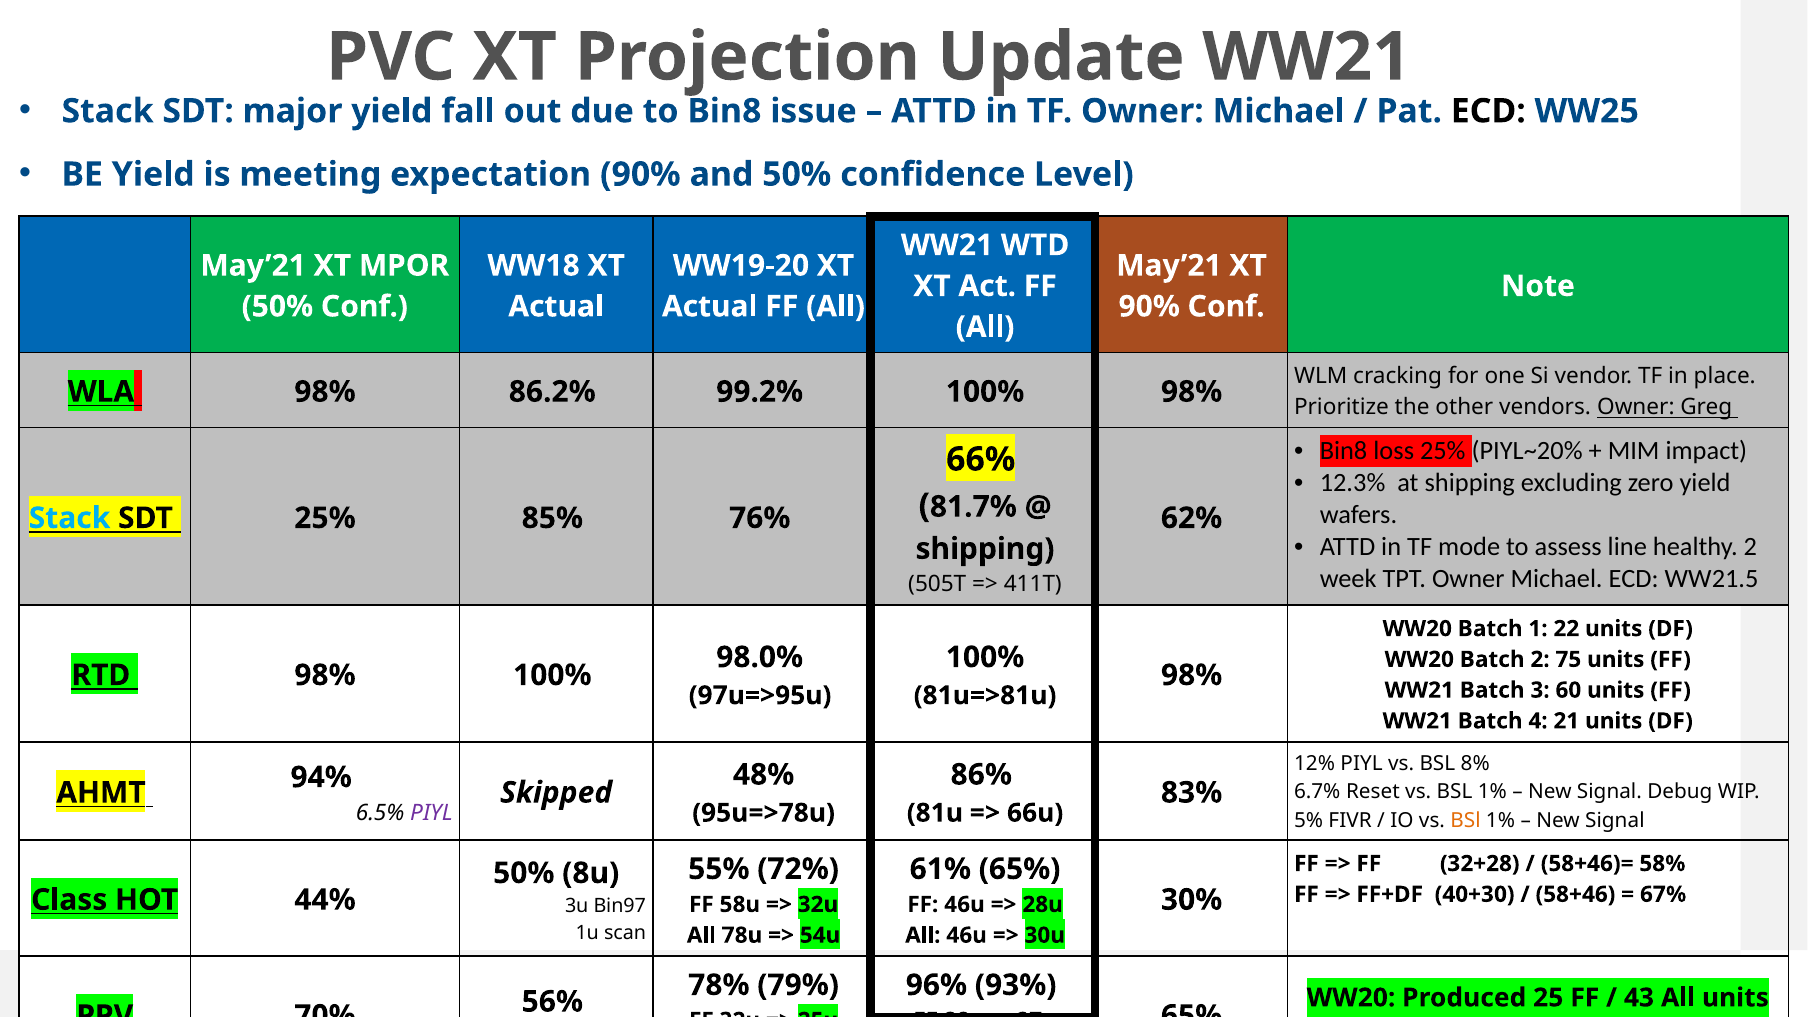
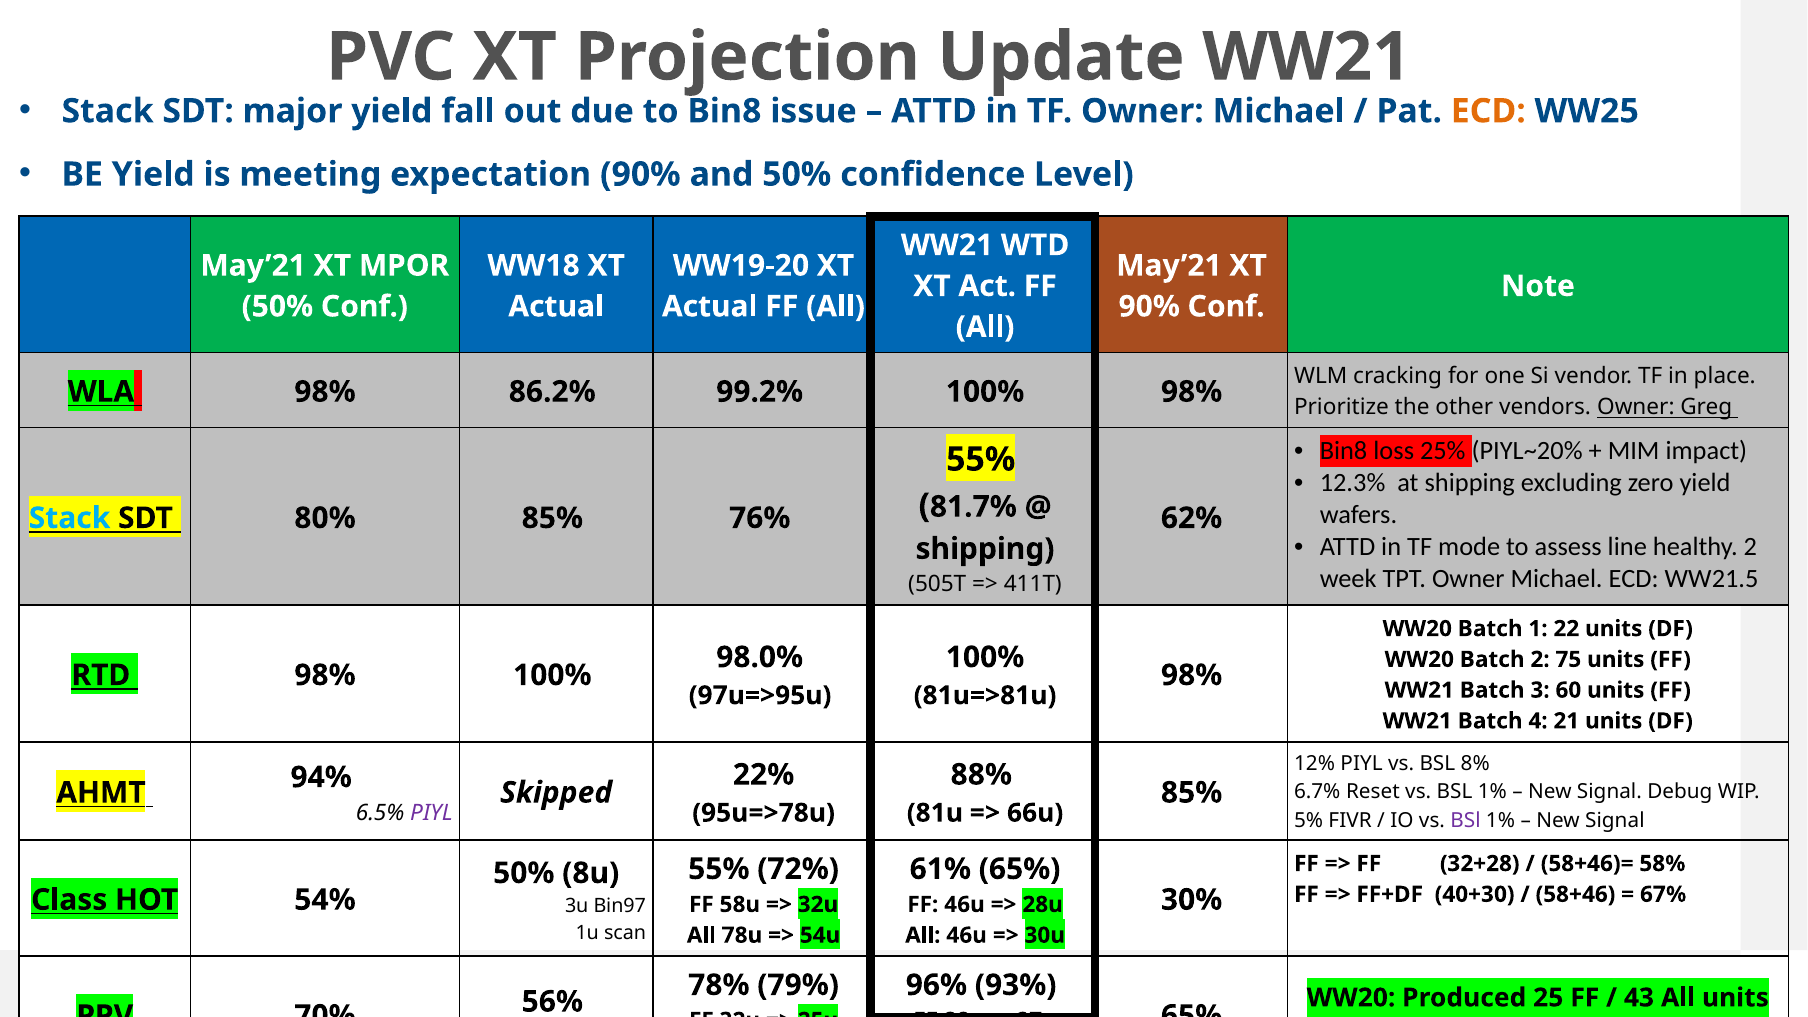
ECD at (1488, 111) colour: black -> orange
66% at (981, 459): 66% -> 55%
SDT 25%: 25% -> 80%
48%: 48% -> 22%
86%: 86% -> 88%
83% at (1192, 793): 83% -> 85%
BSl at (1465, 820) colour: orange -> purple
HOT 44%: 44% -> 54%
